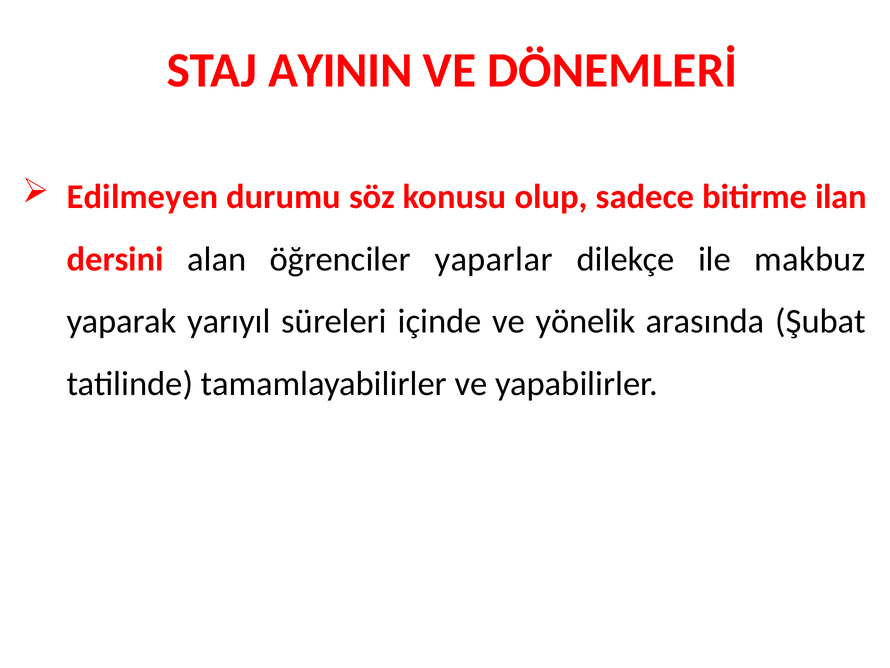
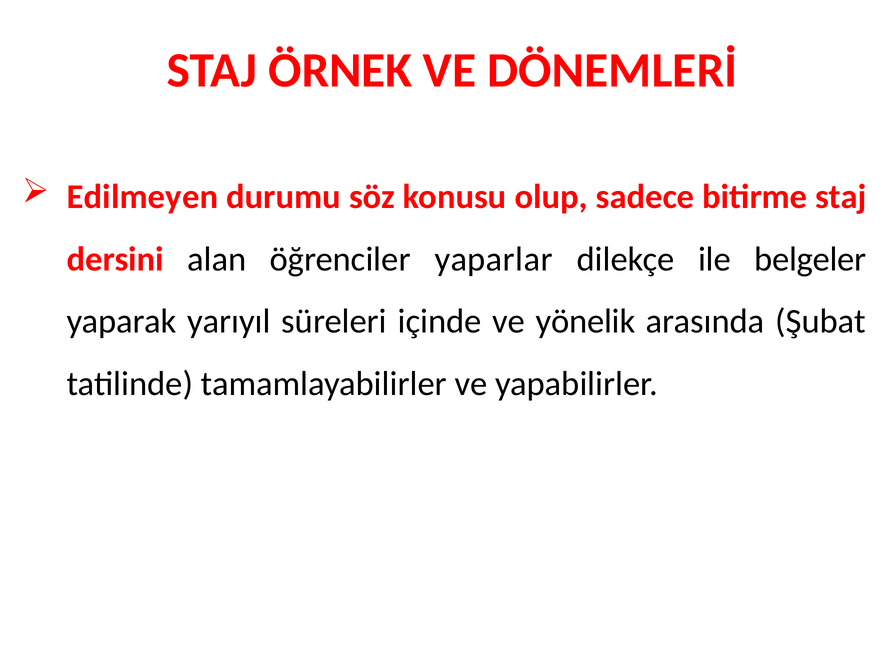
AYININ: AYININ -> ÖRNEK
bitirme ilan: ilan -> staj
makbuz: makbuz -> belgeler
